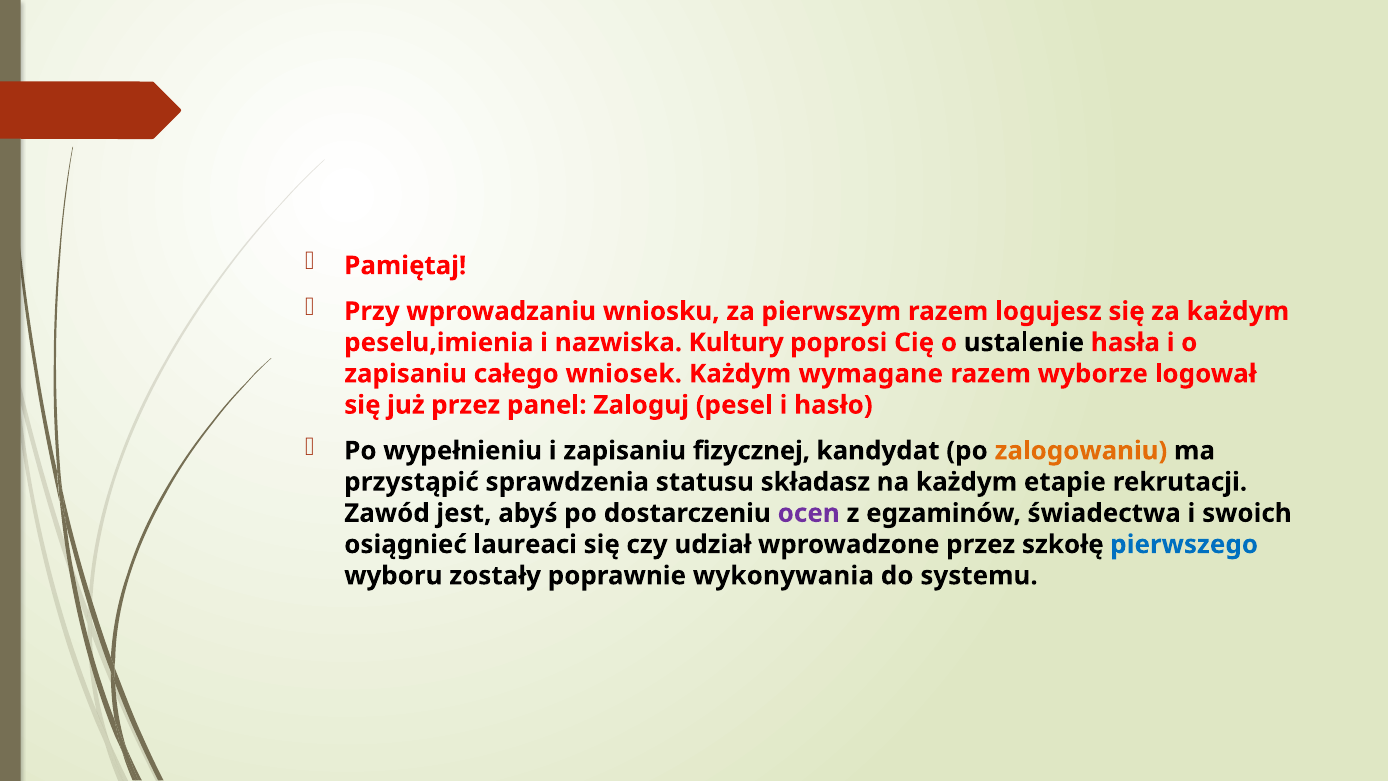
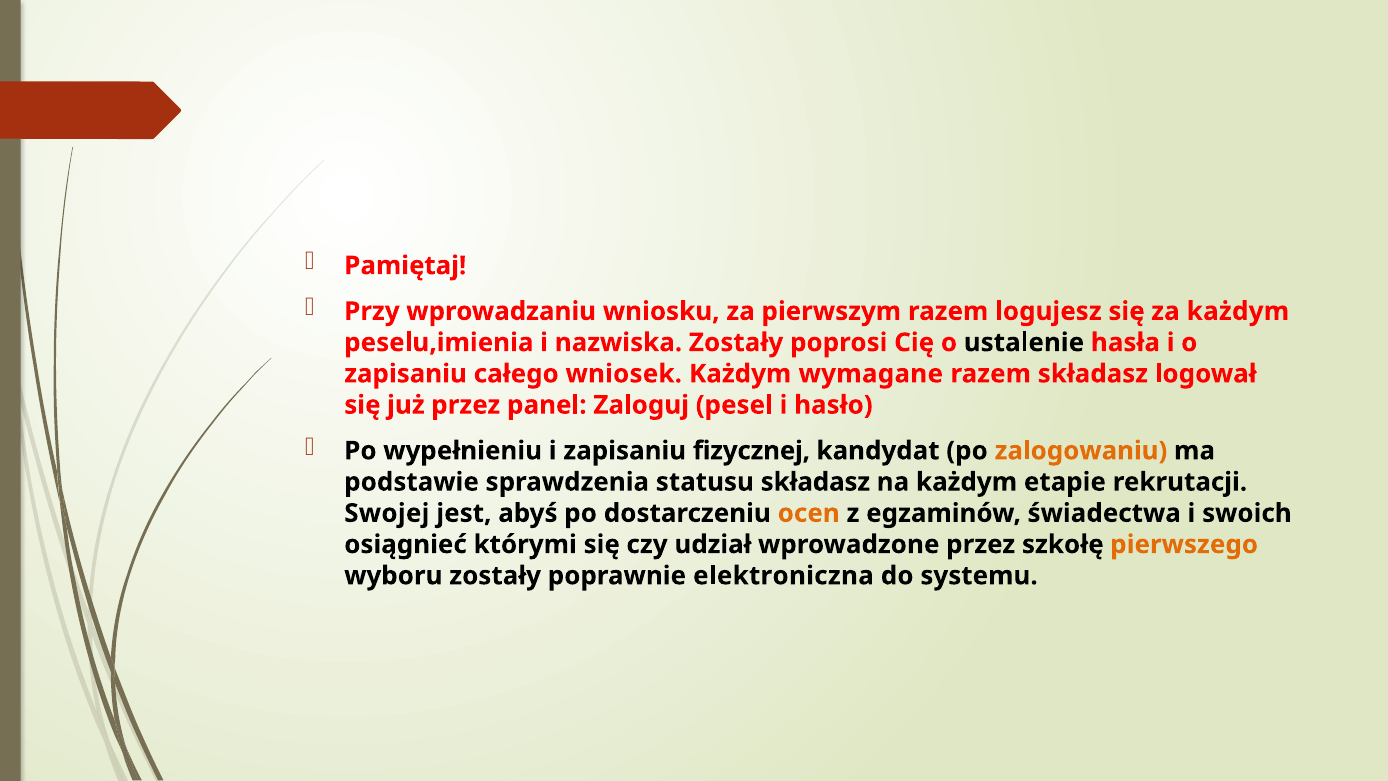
nazwiska Kultury: Kultury -> Zostały
razem wyborze: wyborze -> składasz
przystąpić: przystąpić -> podstawie
Zawód: Zawód -> Swojej
ocen colour: purple -> orange
laureaci: laureaci -> którymi
pierwszego colour: blue -> orange
wykonywania: wykonywania -> elektroniczna
